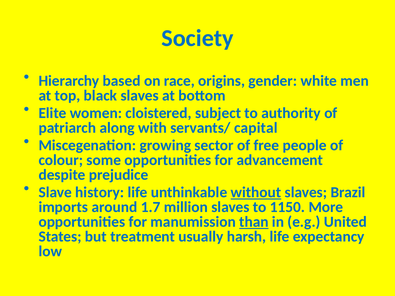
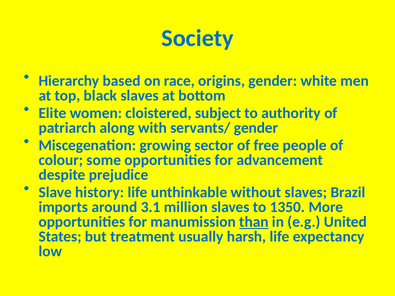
servants/ capital: capital -> gender
without underline: present -> none
1.7: 1.7 -> 3.1
1150: 1150 -> 1350
